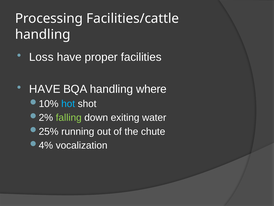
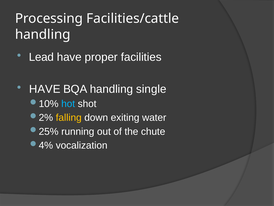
Loss: Loss -> Lead
where: where -> single
falling colour: light green -> yellow
